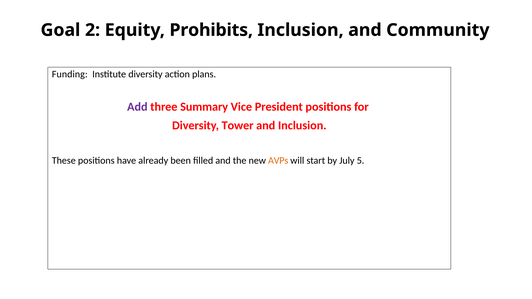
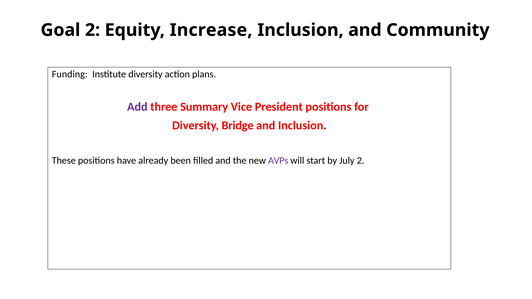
Prohibits: Prohibits -> Increase
Tower: Tower -> Bridge
AVPs colour: orange -> purple
July 5: 5 -> 2
